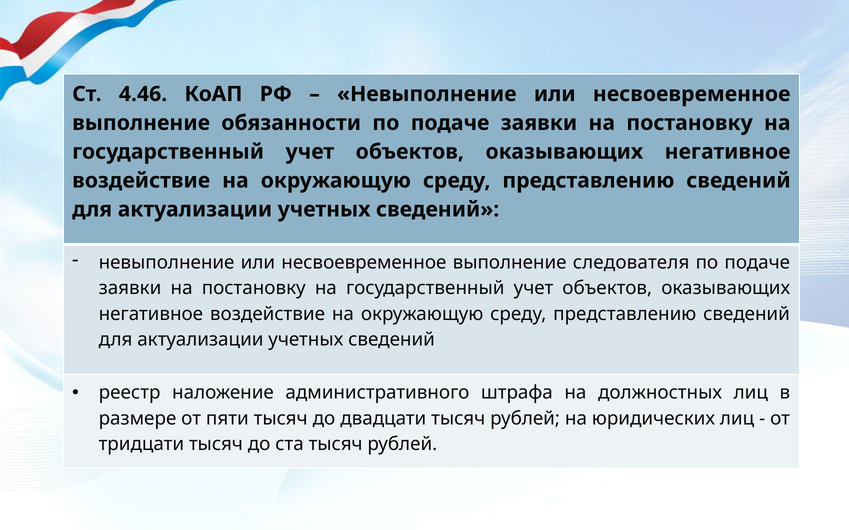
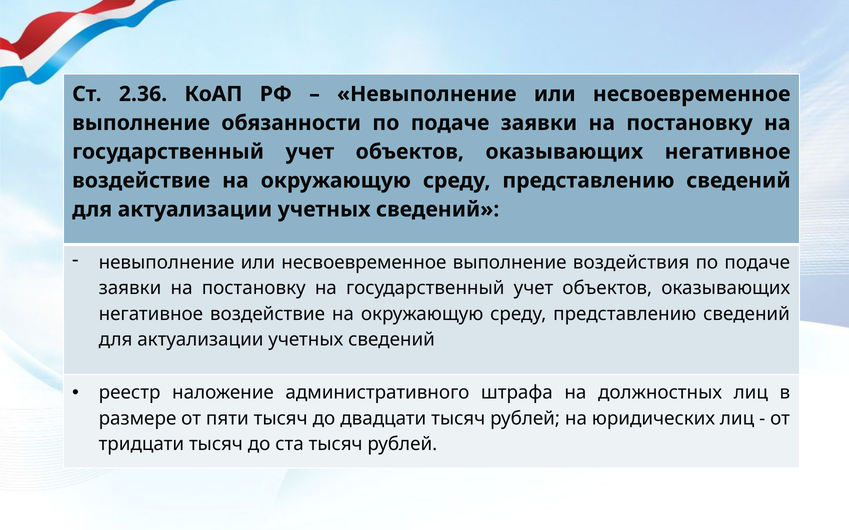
4.46: 4.46 -> 2.36
следователя: следователя -> воздействия
